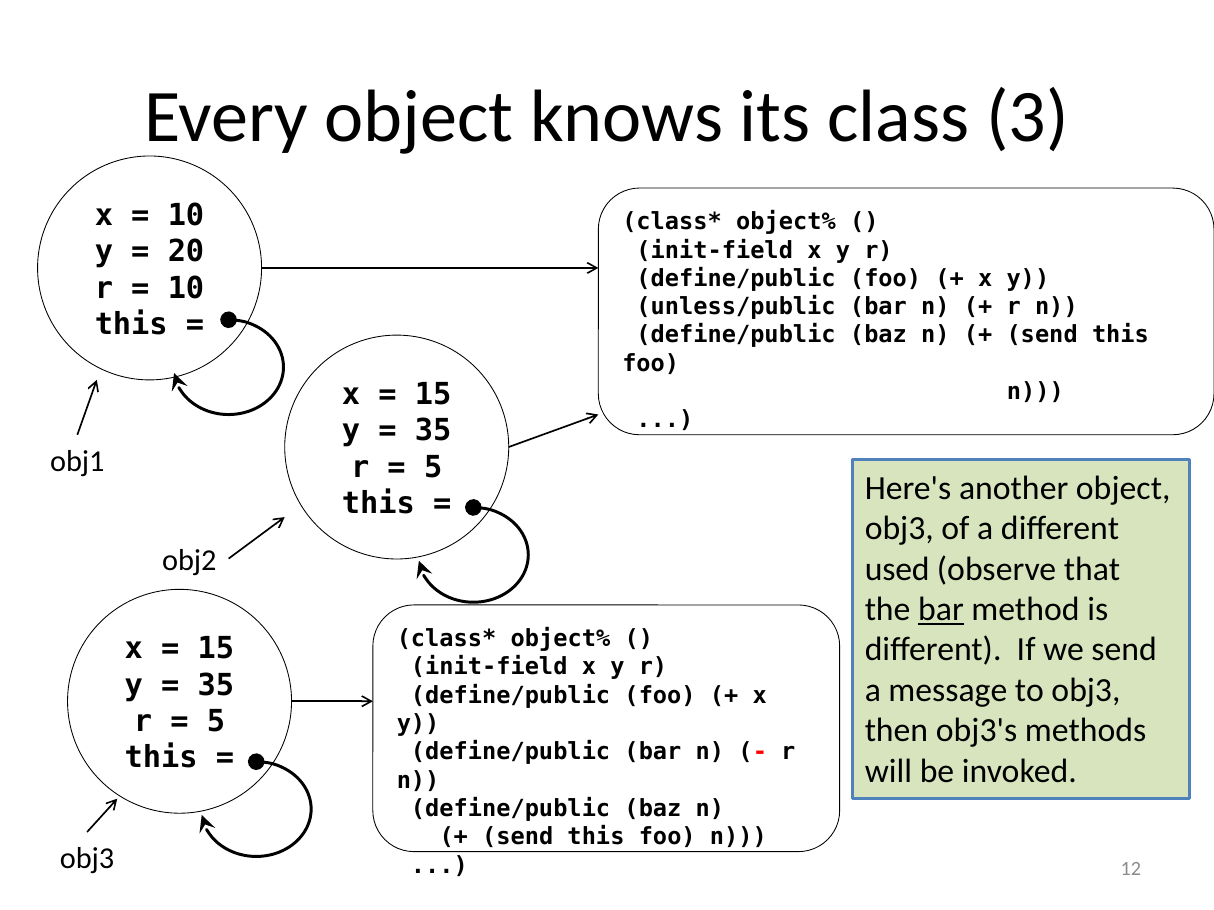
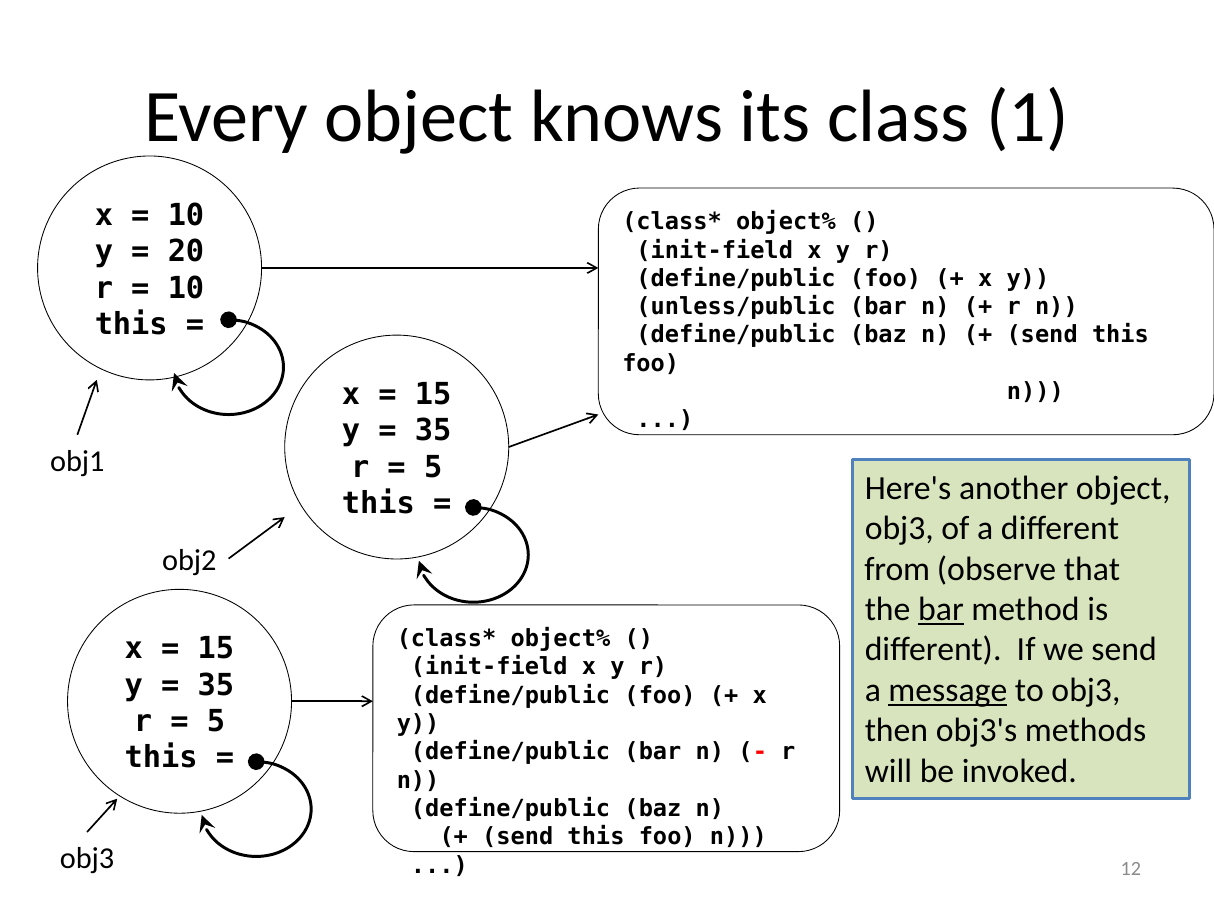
3: 3 -> 1
used: used -> from
message underline: none -> present
